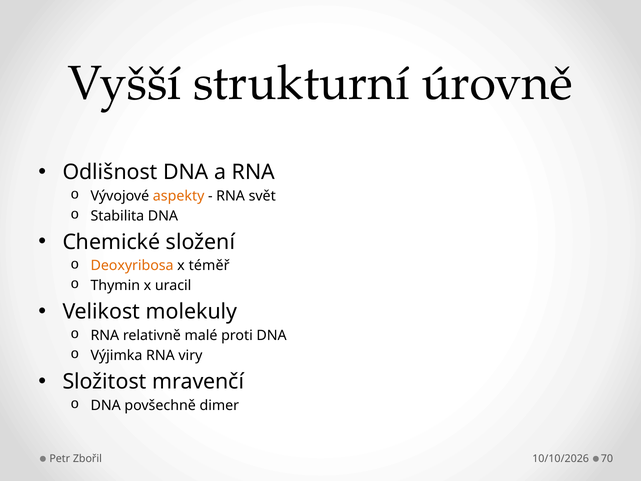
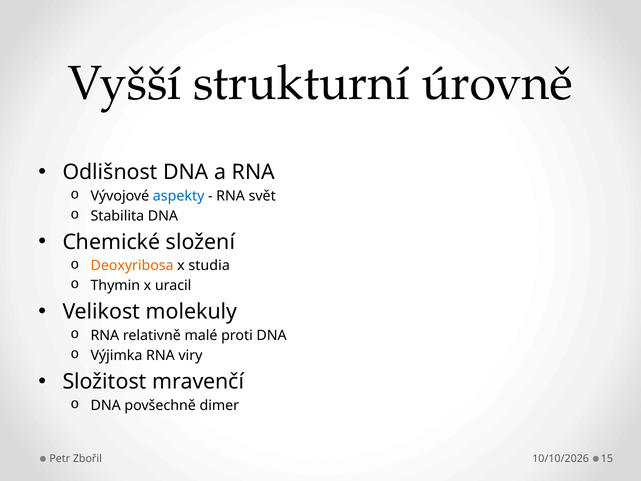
aspekty colour: orange -> blue
téměř: téměř -> studia
70: 70 -> 15
